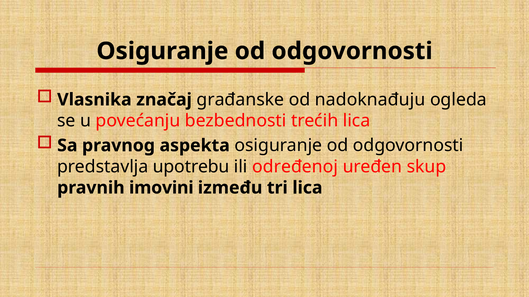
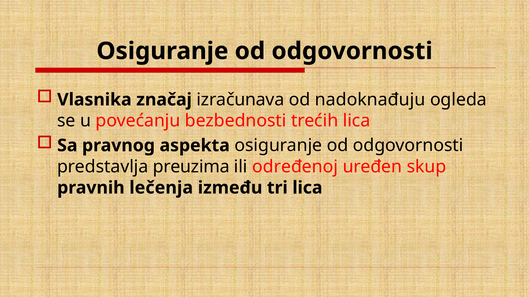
građanske: građanske -> izračunava
upotrebu: upotrebu -> preuzima
imovini: imovini -> lečenja
